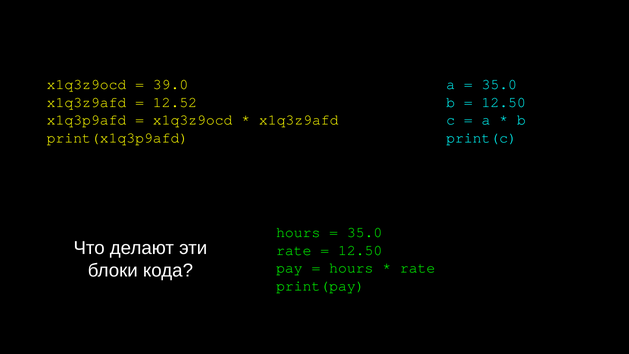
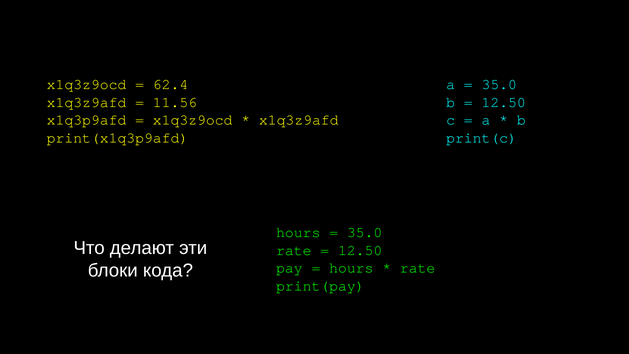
39.0: 39.0 -> 62.4
12.52: 12.52 -> 11.56
